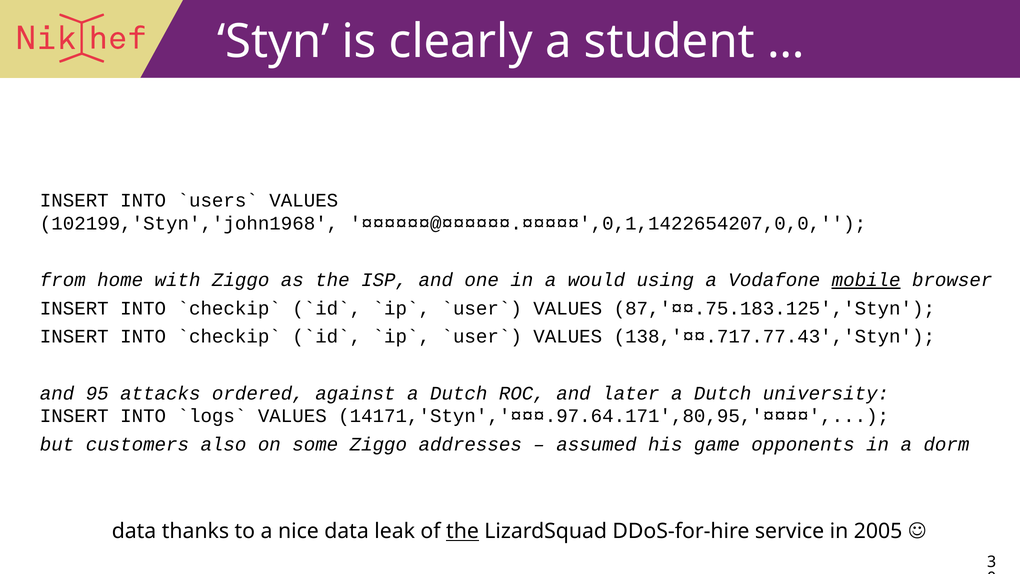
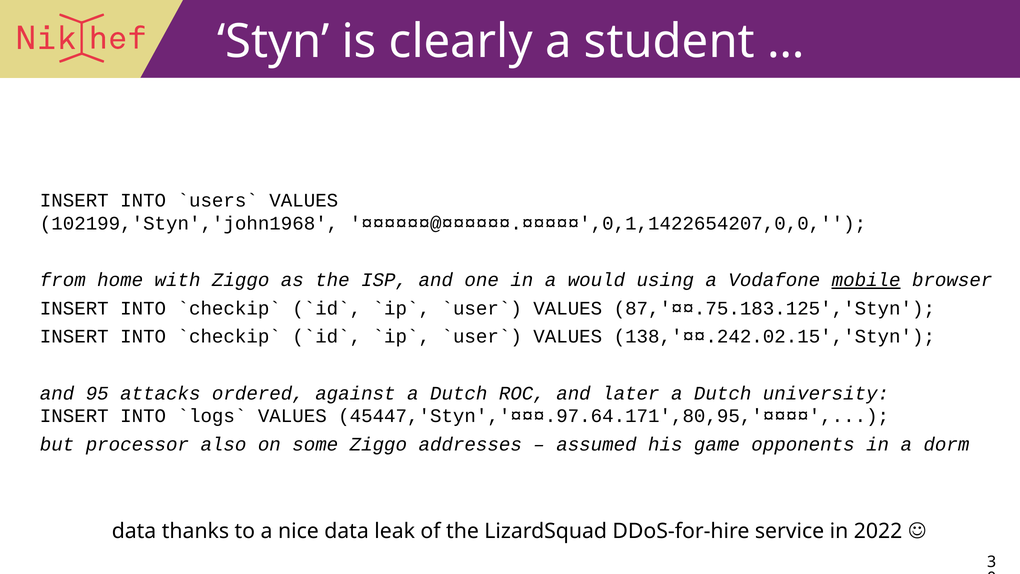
138,'¤¤.717.77.43','Styn: 138,'¤¤.717.77.43','Styn -> 138,'¤¤.242.02.15','Styn
14171,'Styn','¤¤¤.97.64.171',80,95,'¤¤¤¤: 14171,'Styn','¤¤¤.97.64.171',80,95,'¤¤¤¤ -> 45447,'Styn','¤¤¤.97.64.171',80,95,'¤¤¤¤
customers: customers -> processor
the at (463, 531) underline: present -> none
2005: 2005 -> 2022
